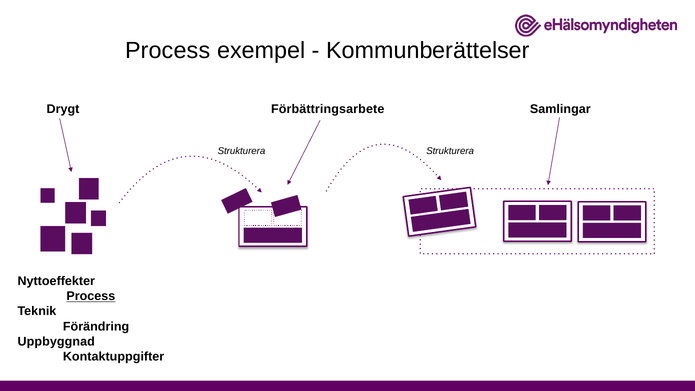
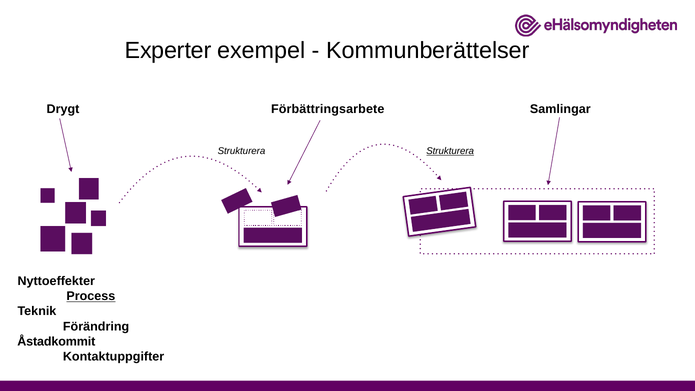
Process at (168, 50): Process -> Experter
Strukturera at (450, 151) underline: none -> present
Uppbyggnad: Uppbyggnad -> Åstadkommit
